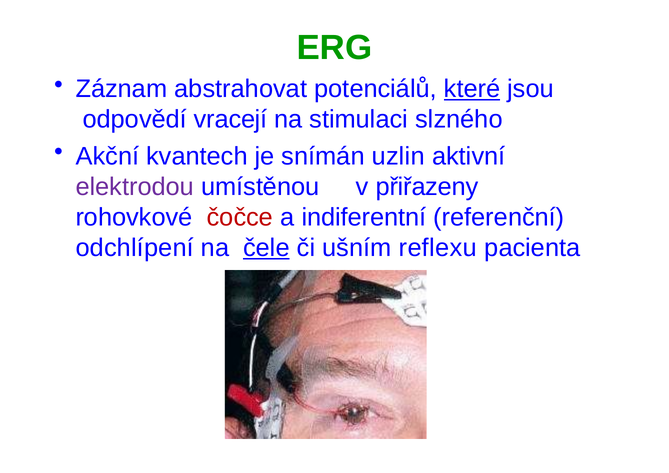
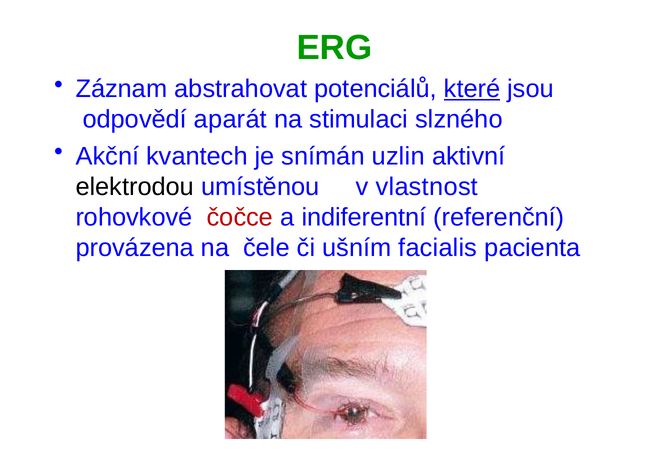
vracejí: vracejí -> aparát
elektrodou colour: purple -> black
přiřazeny: přiřazeny -> vlastnost
odchlípení: odchlípení -> provázena
čele underline: present -> none
reflexu: reflexu -> facialis
